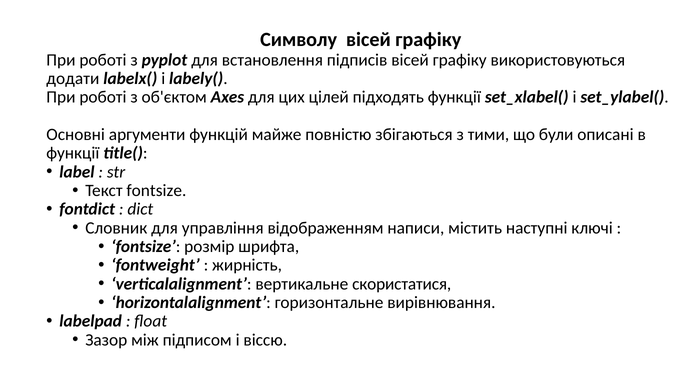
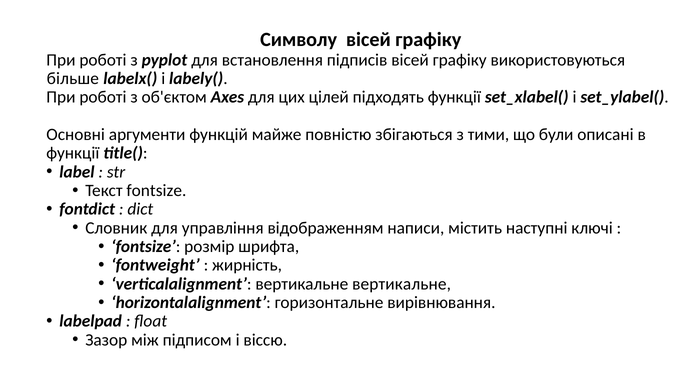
додати: додати -> більше
вертикальне скористатися: скористатися -> вертикальне
